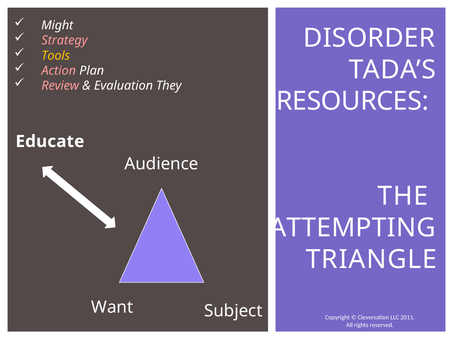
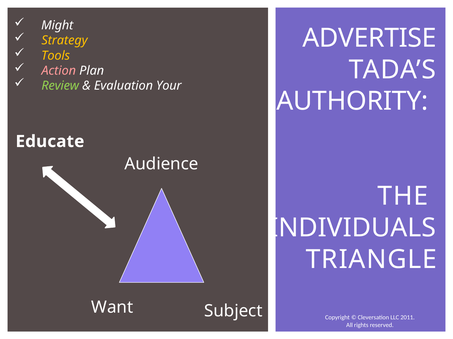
DISORDER: DISORDER -> ADVERTISE
Strategy colour: pink -> yellow
Review colour: pink -> light green
They: They -> Your
RESOURCES: RESOURCES -> AUTHORITY
ATTEMPTING: ATTEMPTING -> INDIVIDUALS
